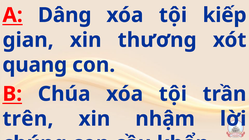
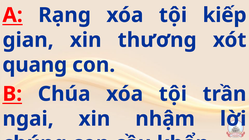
Dâng: Dâng -> Rạng
trên: trên -> ngai
